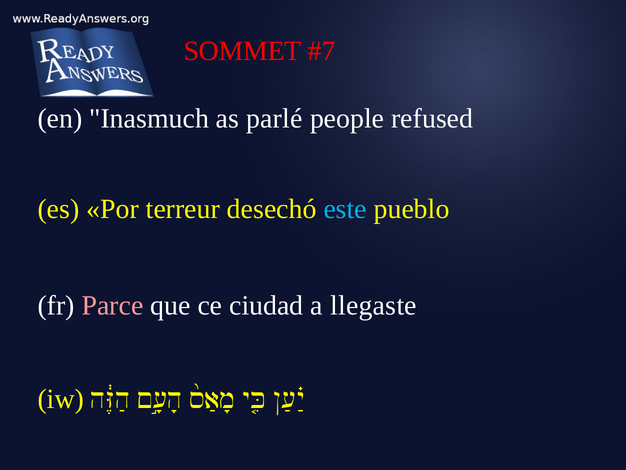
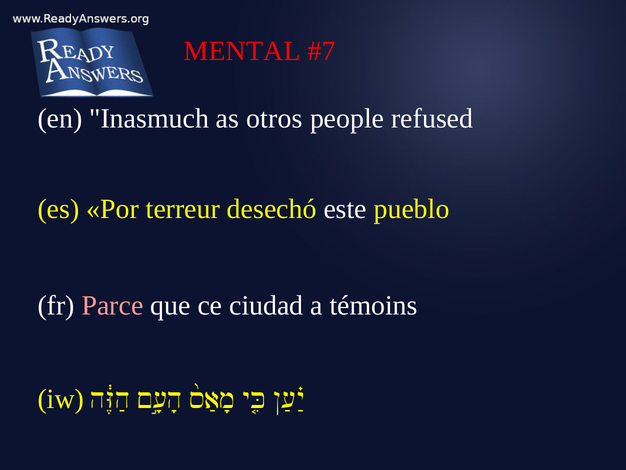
SOMMET: SOMMET -> MENTAL
parlé: parlé -> otros
este colour: light blue -> white
llegaste: llegaste -> témoins
